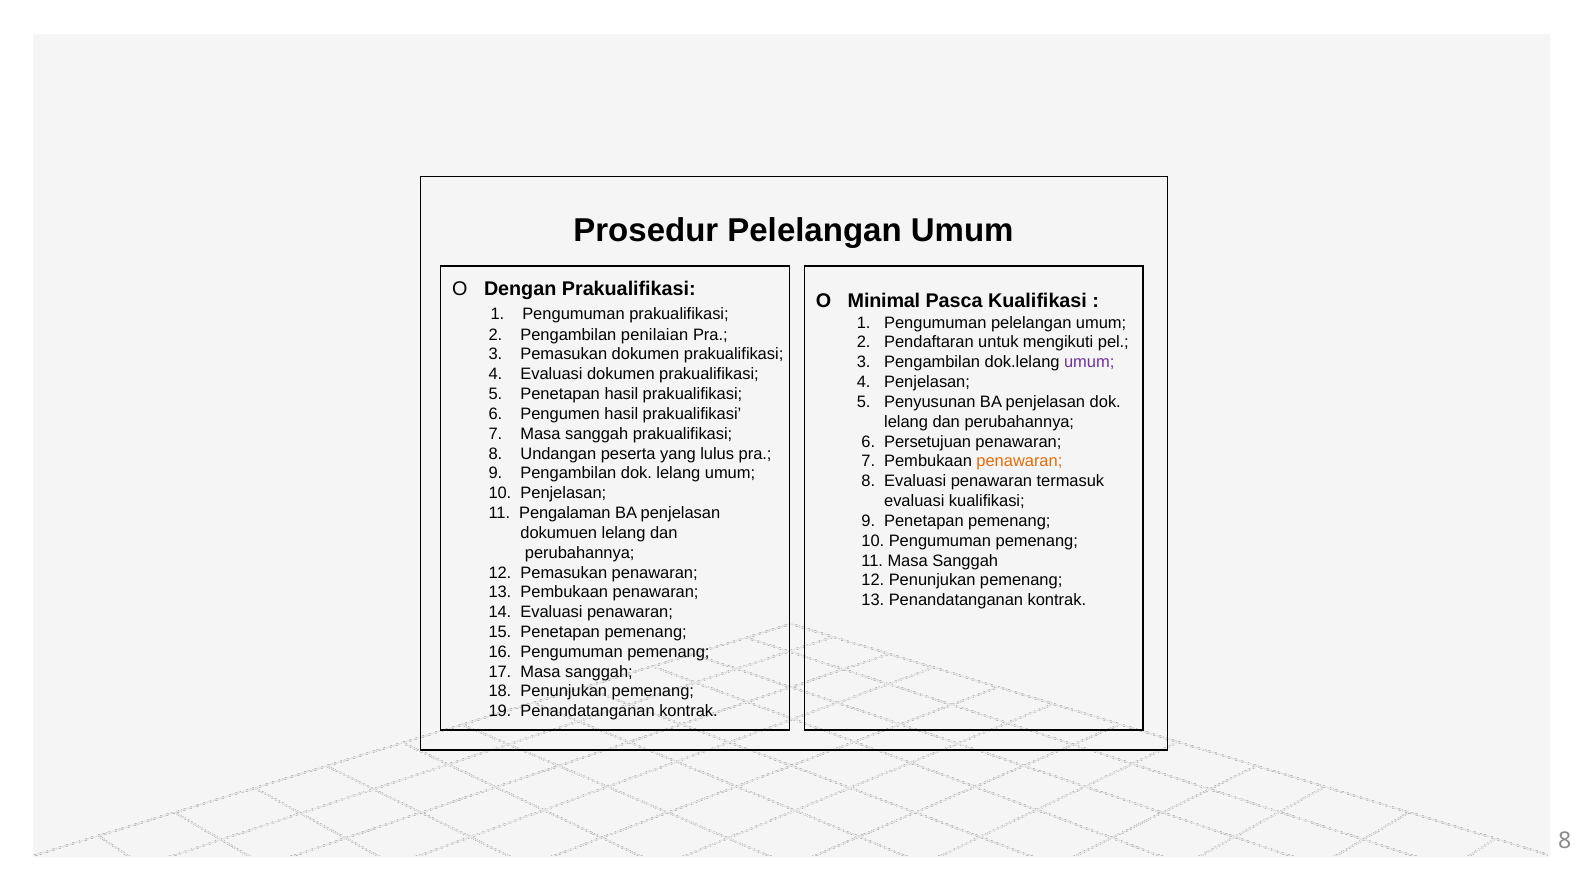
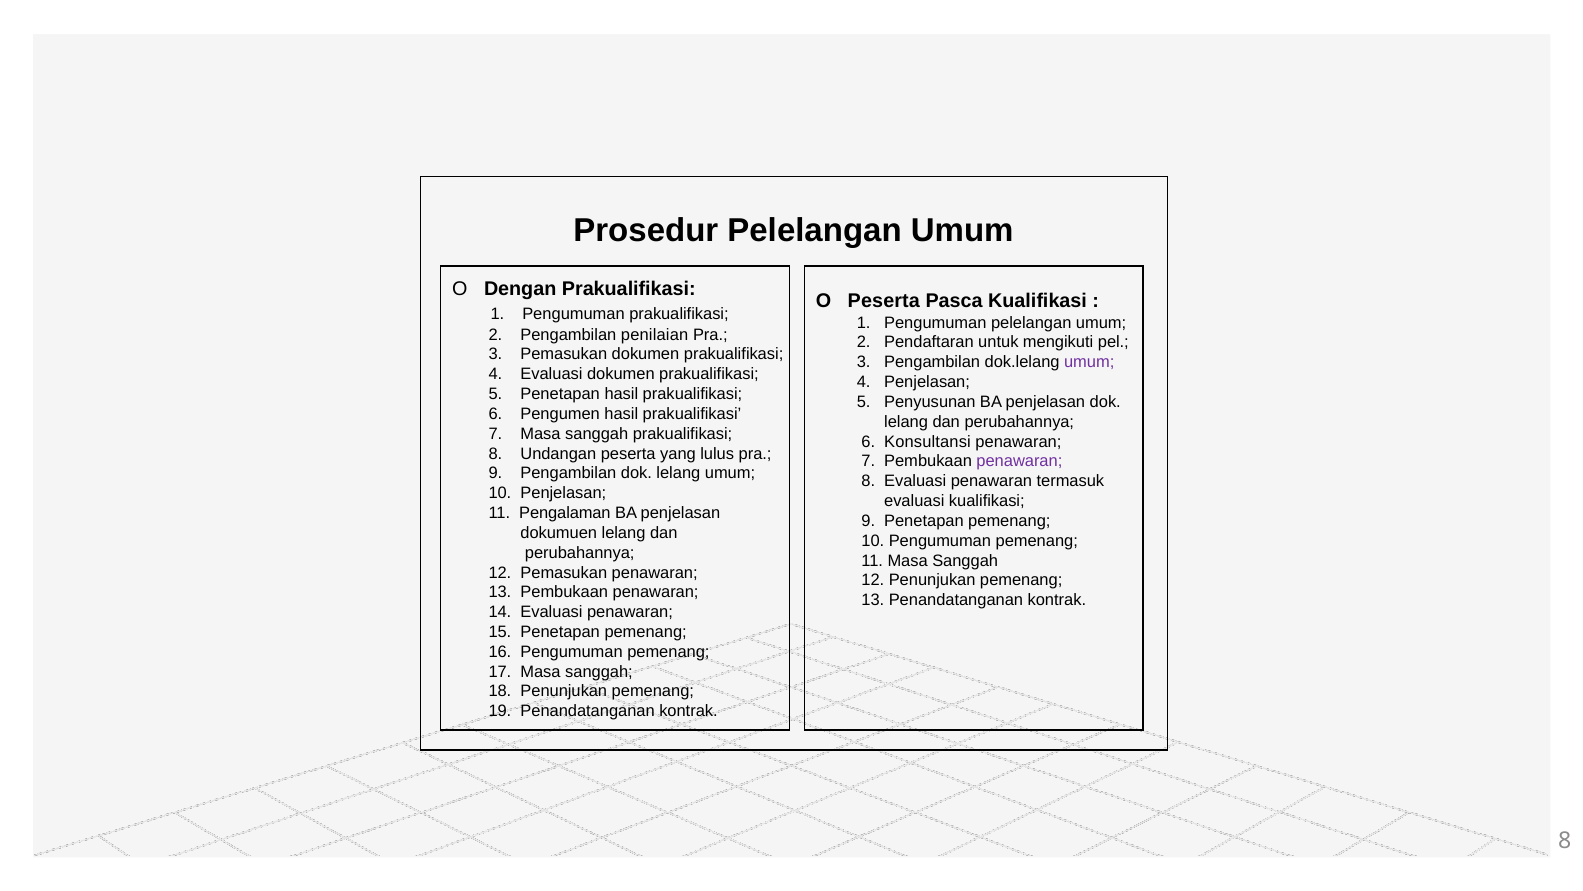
O Minimal: Minimal -> Peserta
Persetujuan: Persetujuan -> Konsultansi
penawaran at (1019, 461) colour: orange -> purple
